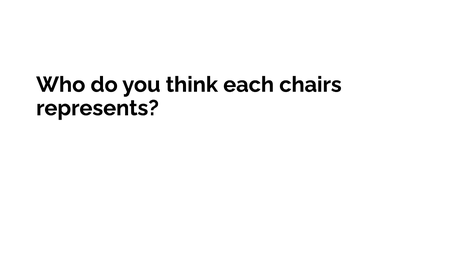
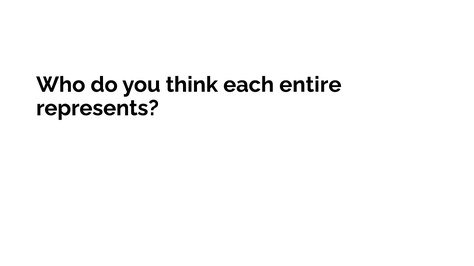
chairs: chairs -> entire
